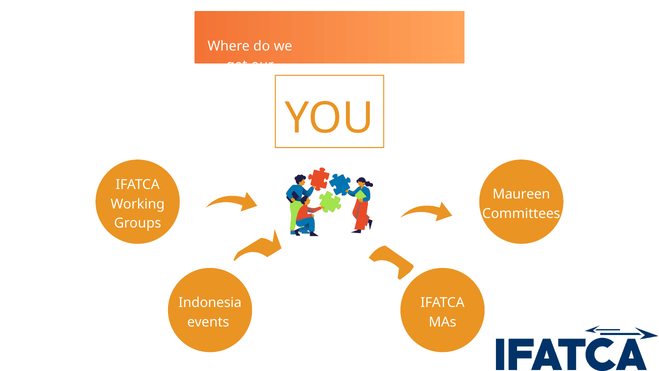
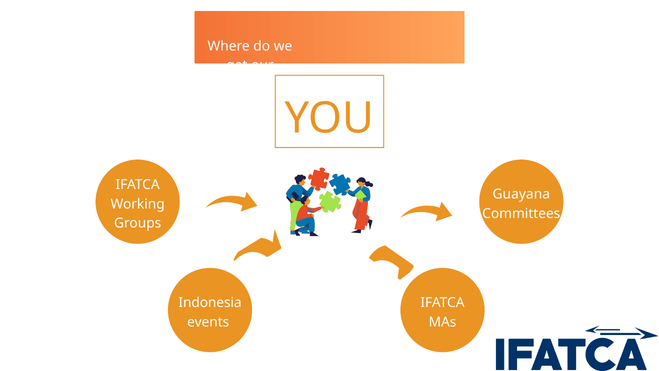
Maureen: Maureen -> Guayana
